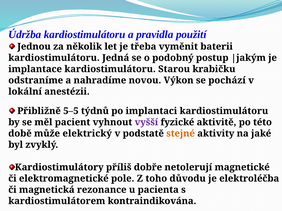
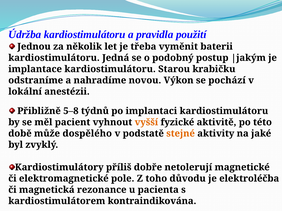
5–5: 5–5 -> 5–8
vyšší colour: purple -> orange
elektrický: elektrický -> dospělého
